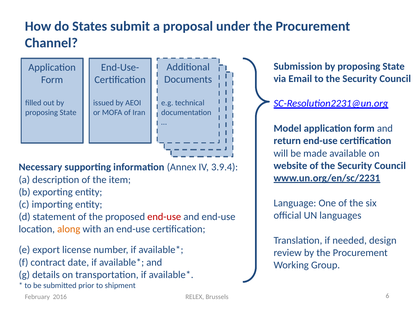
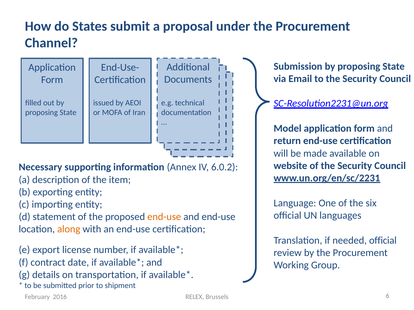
3.9.4: 3.9.4 -> 6.0.2
end-use at (164, 217) colour: red -> orange
needed design: design -> official
